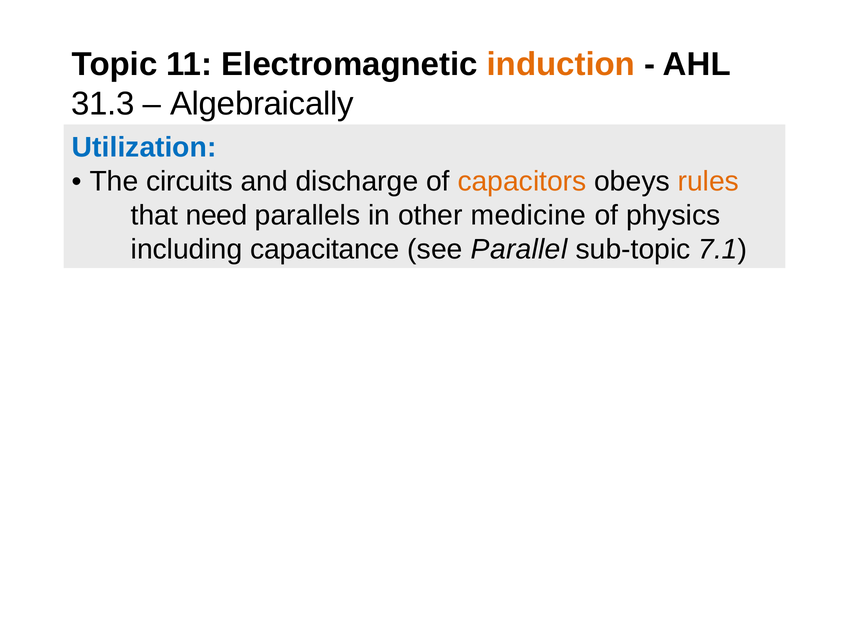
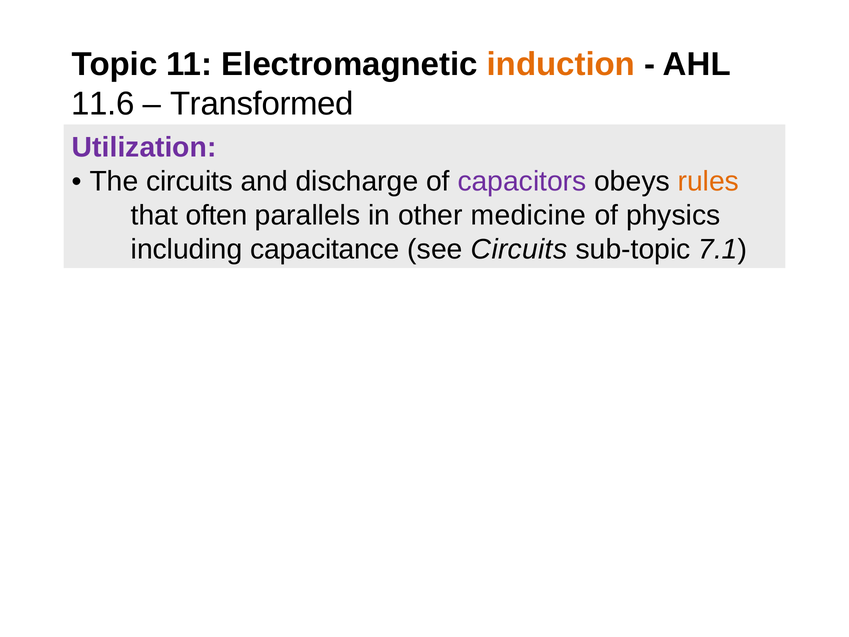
31.3: 31.3 -> 11.6
Algebraically: Algebraically -> Transformed
Utilization colour: blue -> purple
capacitors colour: orange -> purple
need: need -> often
see Parallel: Parallel -> Circuits
